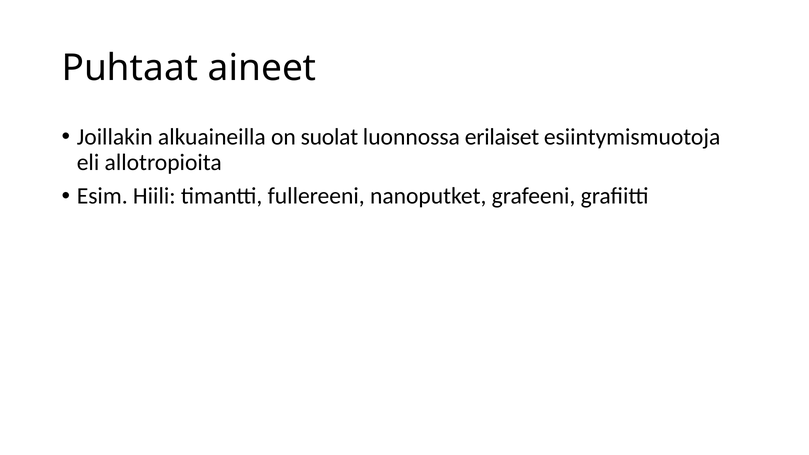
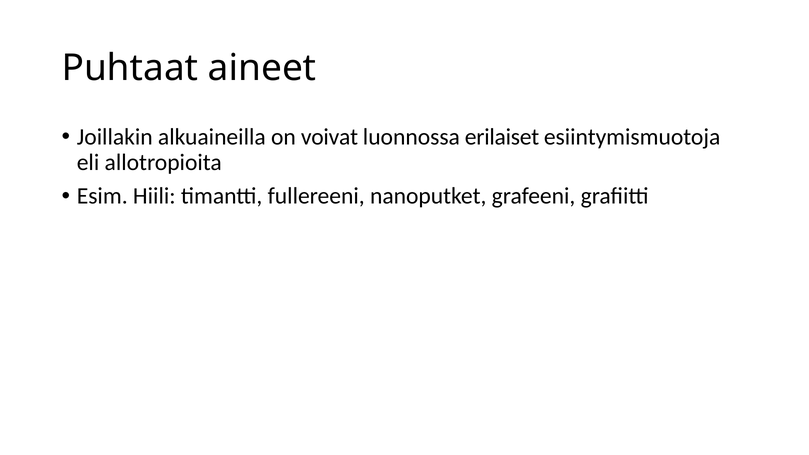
suolat: suolat -> voivat
